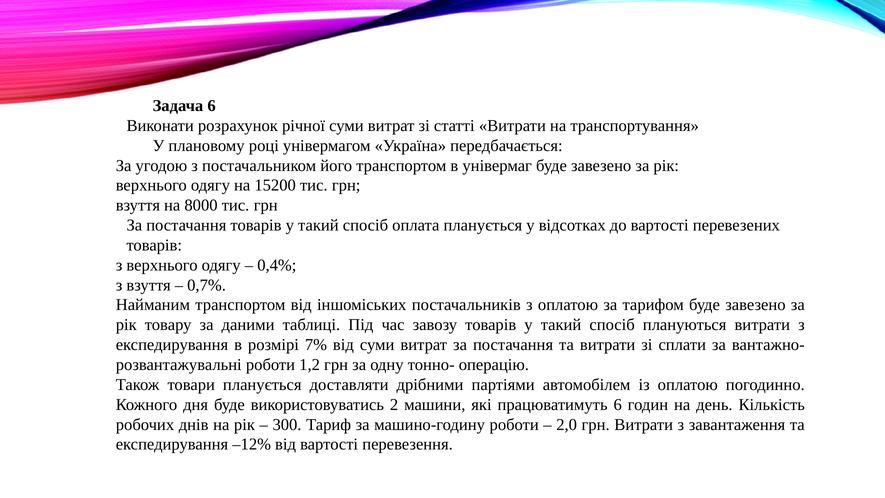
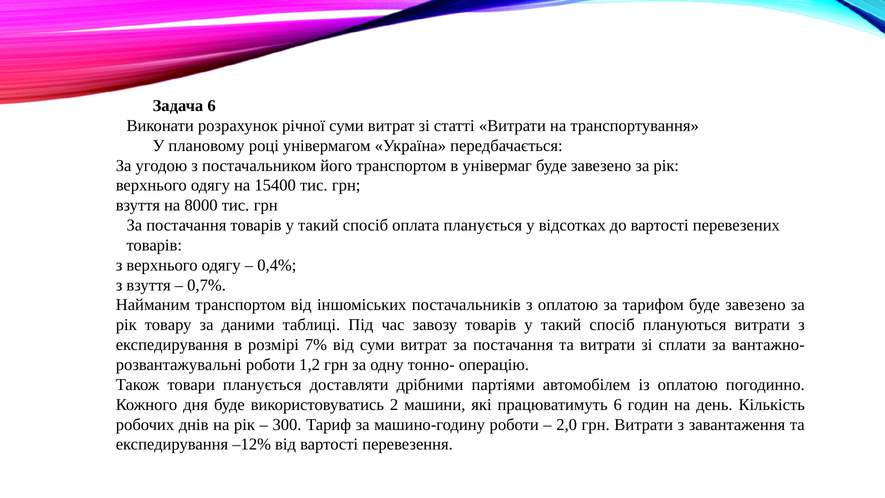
15200: 15200 -> 15400
